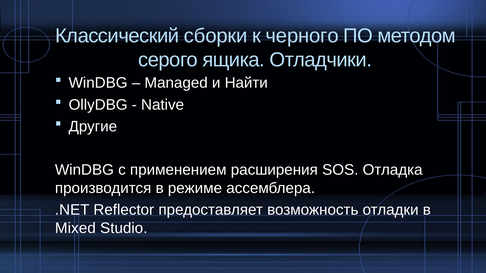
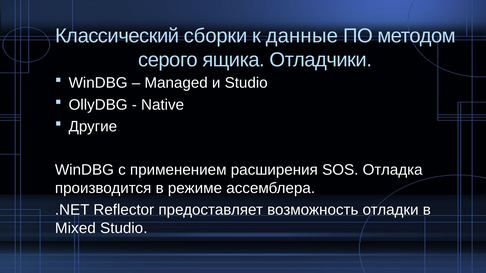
черного: черного -> данные
и Найти: Найти -> Studio
